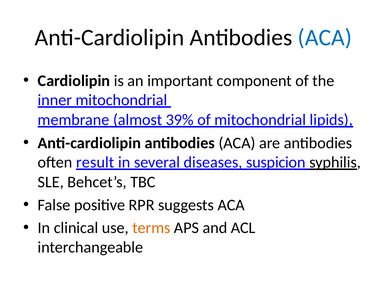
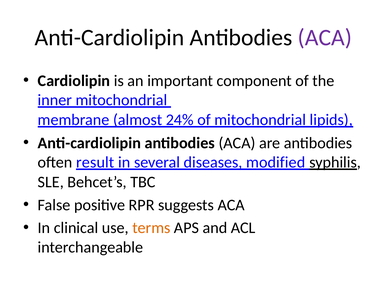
ACA at (325, 37) colour: blue -> purple
39%: 39% -> 24%
suspicion: suspicion -> modified
